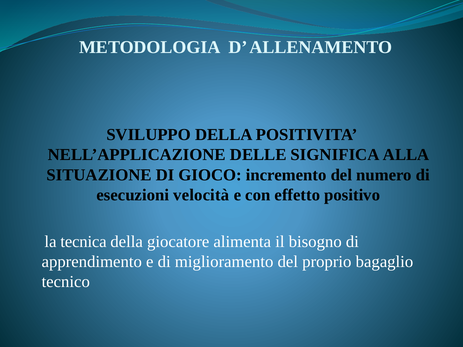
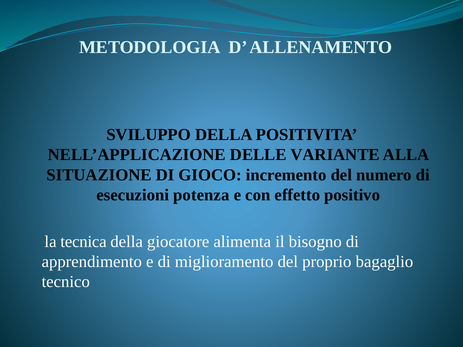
SIGNIFICA: SIGNIFICA -> VARIANTE
velocità: velocità -> potenza
